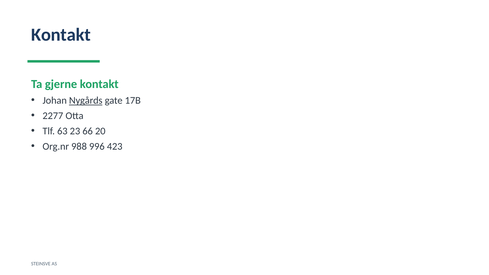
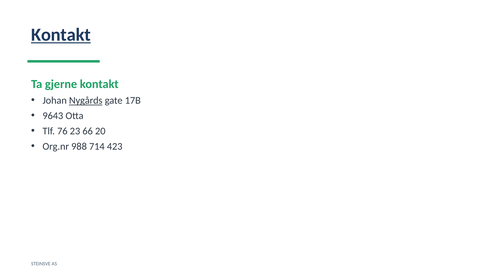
Kontakt at (61, 35) underline: none -> present
2277: 2277 -> 9643
63: 63 -> 76
996: 996 -> 714
